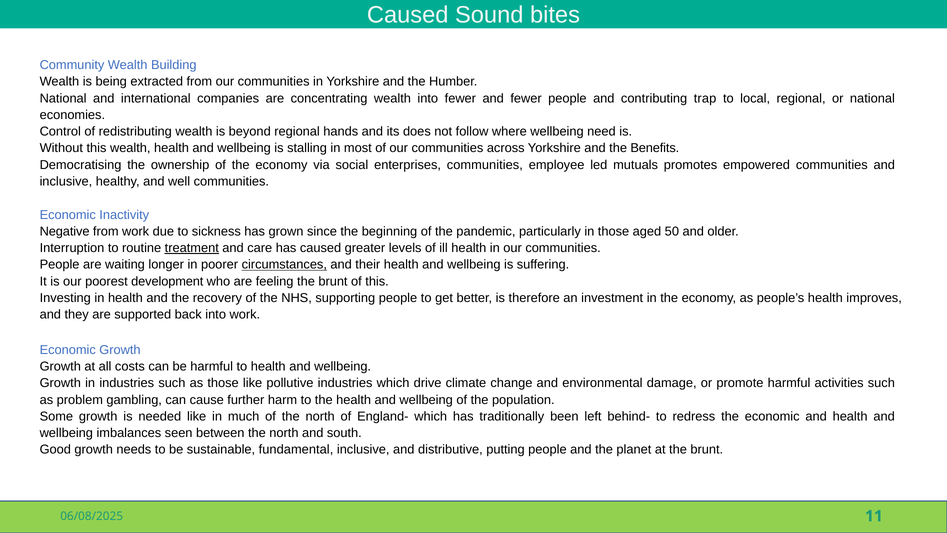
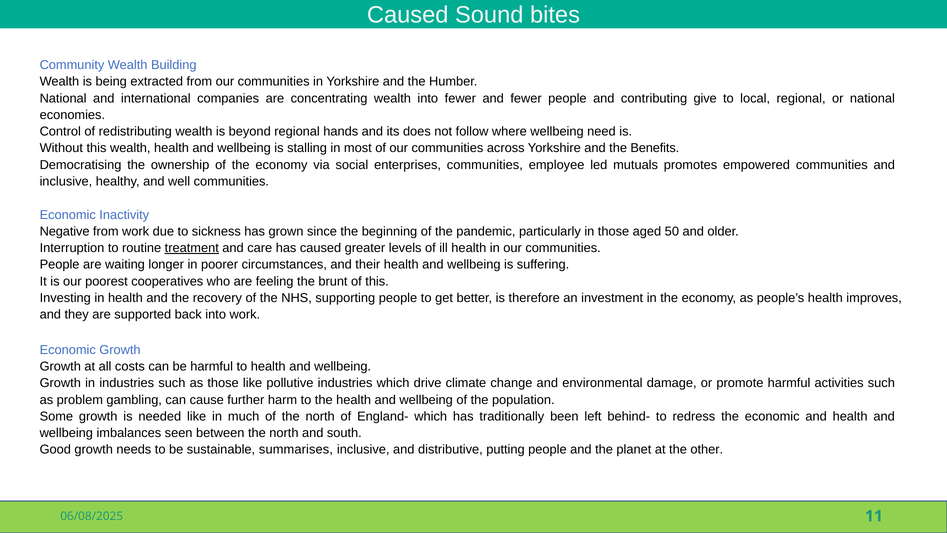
trap: trap -> give
circumstances underline: present -> none
development: development -> cooperatives
fundamental: fundamental -> summarises
at the brunt: brunt -> other
